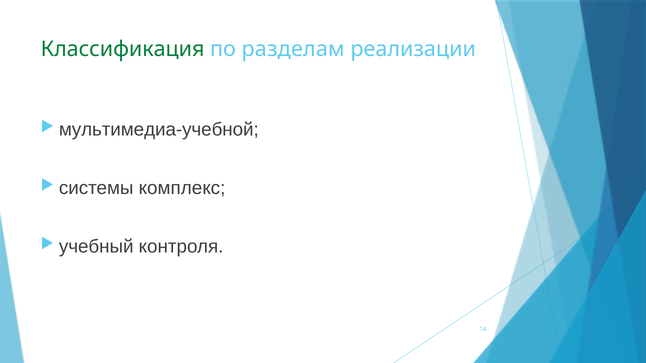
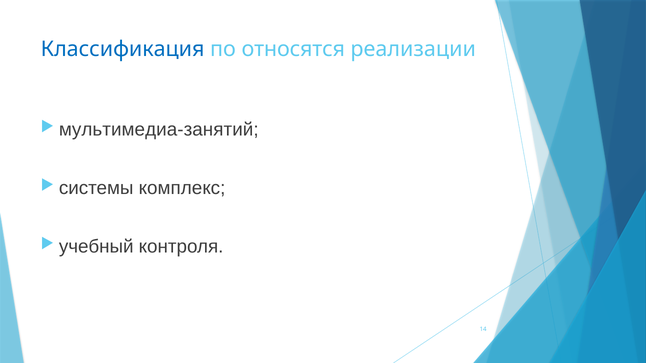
Классификация colour: green -> blue
разделам: разделам -> относятся
мультимедиа-учебной: мультимедиа-учебной -> мультимедиа-занятий
